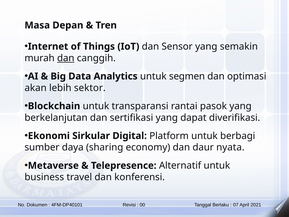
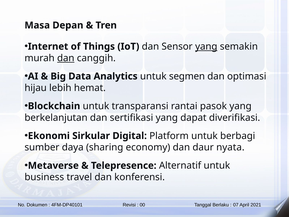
yang at (206, 46) underline: none -> present
akan: akan -> hijau
sektor: sektor -> hemat
